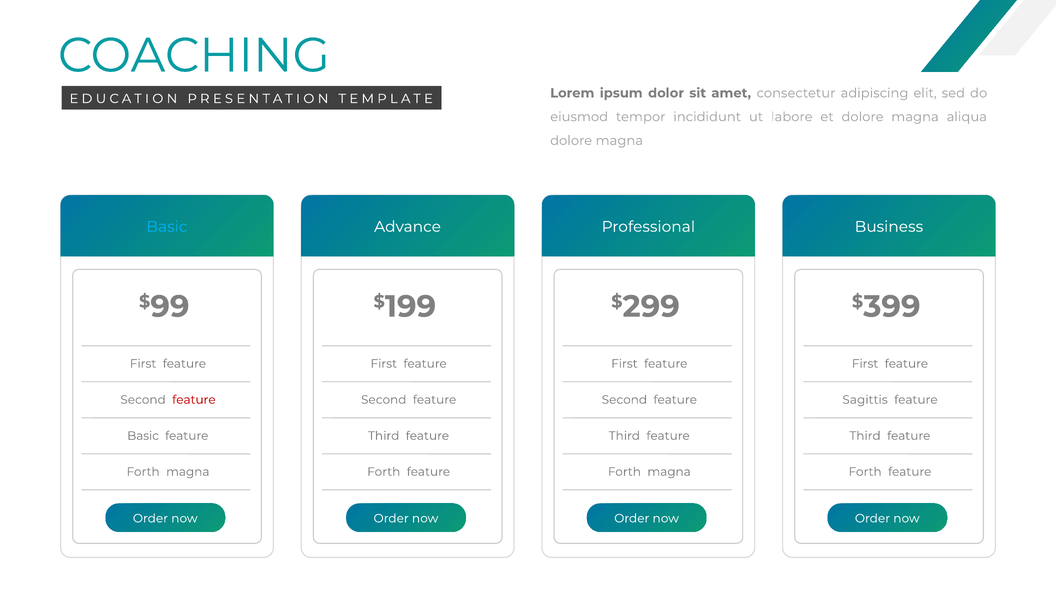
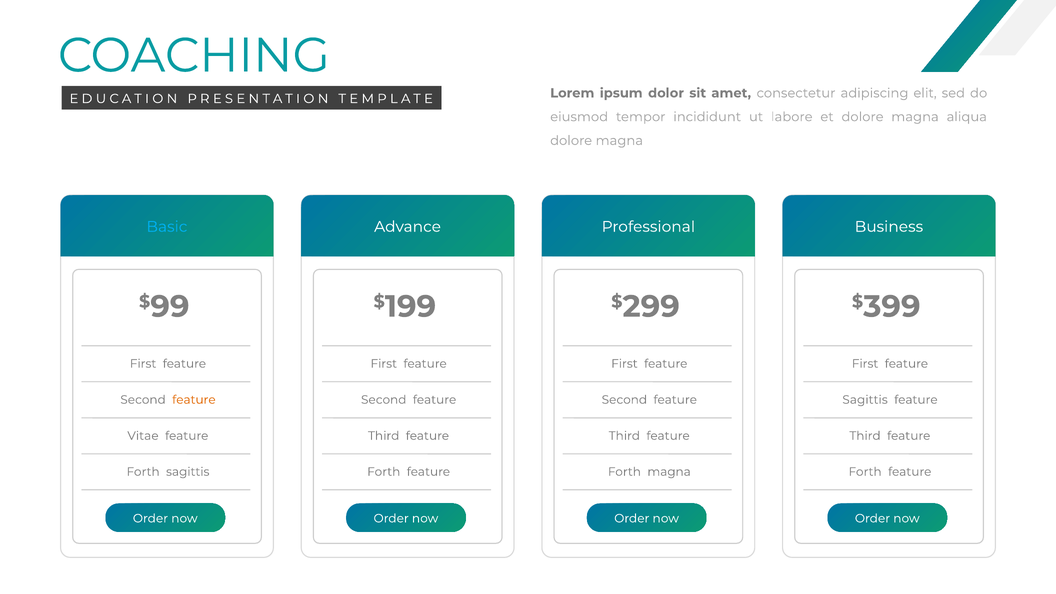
feature at (194, 400) colour: red -> orange
Basic at (143, 436): Basic -> Vitae
magna at (188, 472): magna -> sagittis
